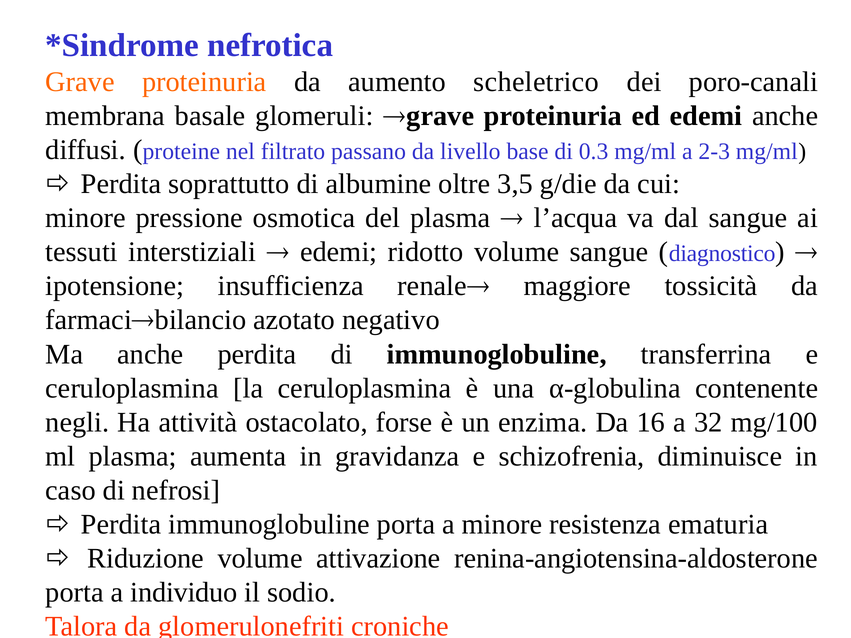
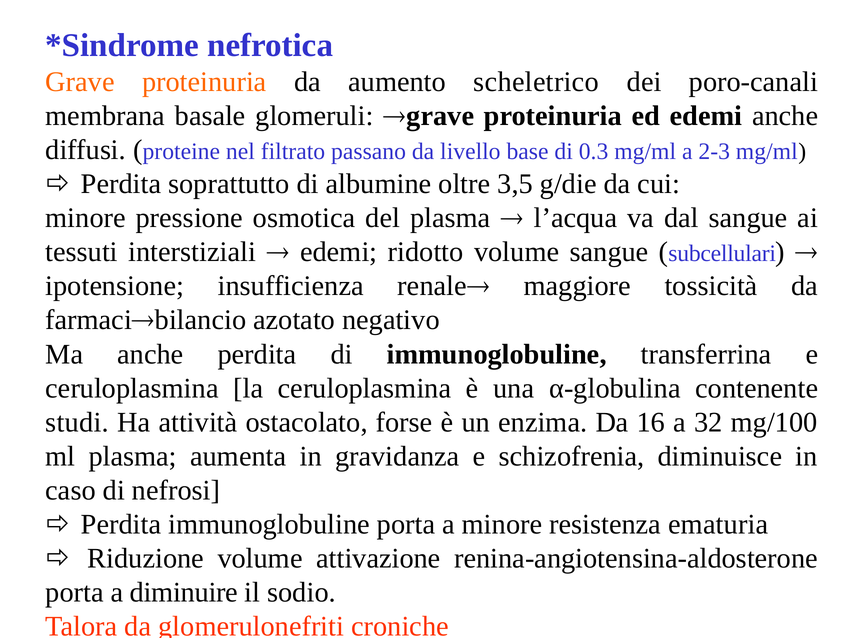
diagnostico: diagnostico -> subcellulari
negli: negli -> studi
individuo: individuo -> diminuire
